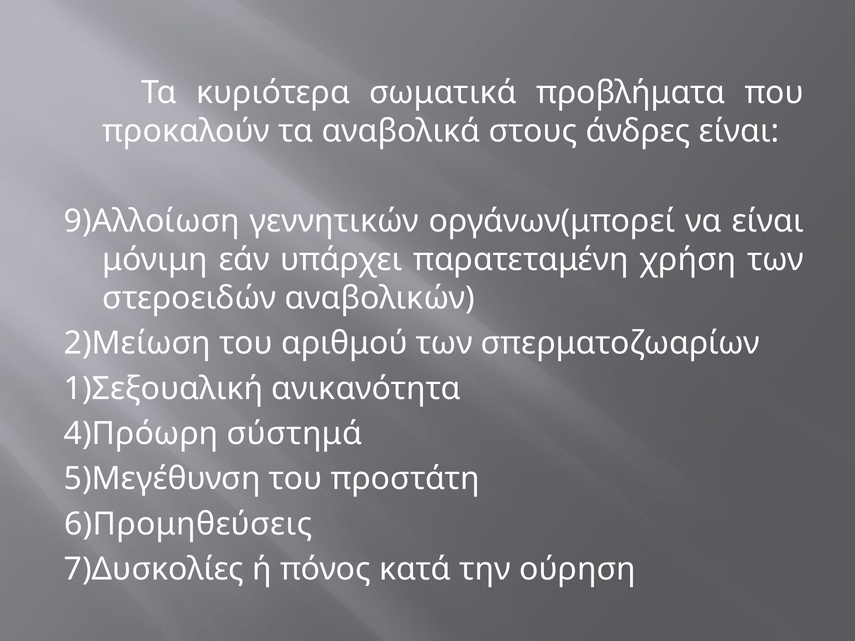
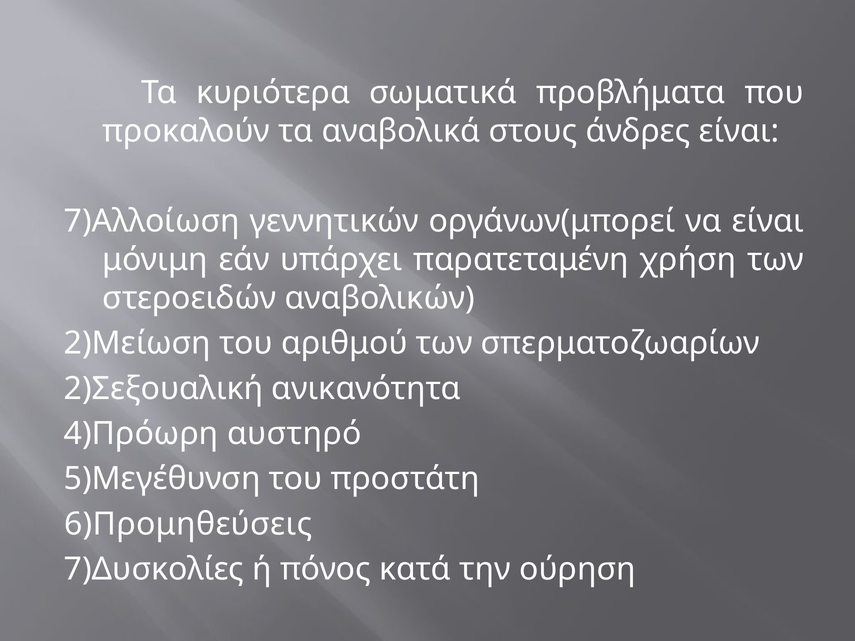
9)Αλλοίωση: 9)Αλλοίωση -> 7)Αλλοίωση
1)Σεξουαλική: 1)Σεξουαλική -> 2)Σεξουαλική
σύστημά: σύστημά -> αυστηρό
